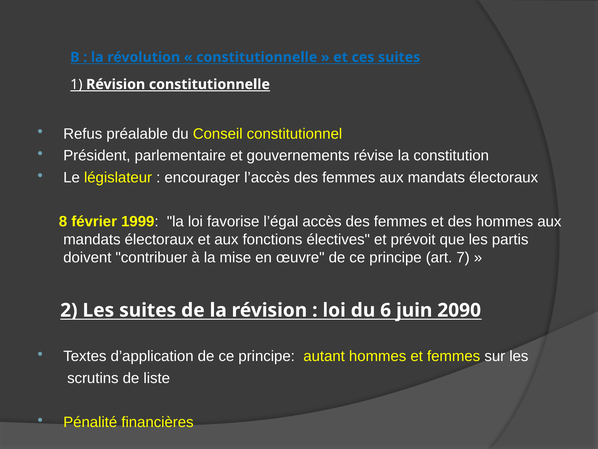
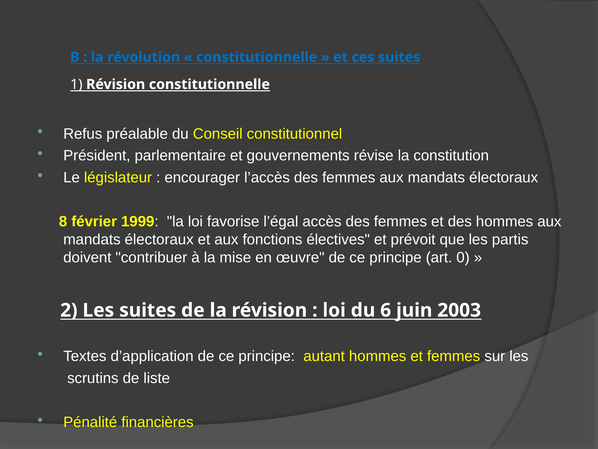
7: 7 -> 0
2090: 2090 -> 2003
